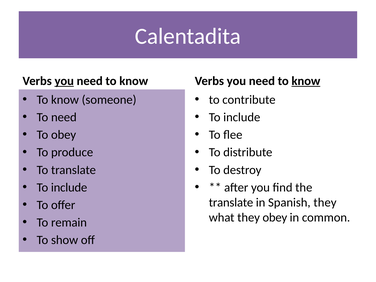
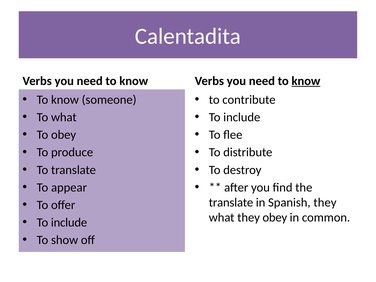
you at (64, 81) underline: present -> none
To need: need -> what
include at (69, 187): include -> appear
remain at (69, 222): remain -> include
